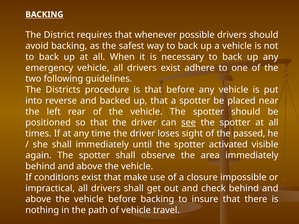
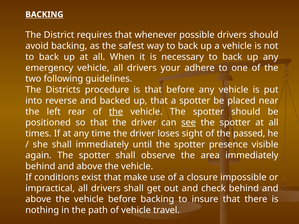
drivers exist: exist -> your
the at (116, 112) underline: none -> present
activated: activated -> presence
